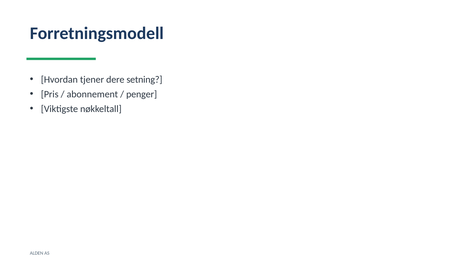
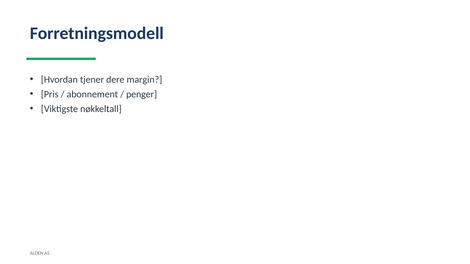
setning: setning -> margin
